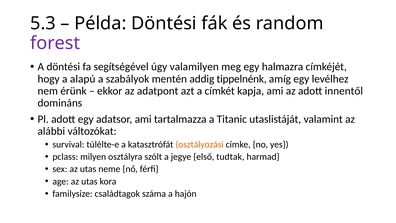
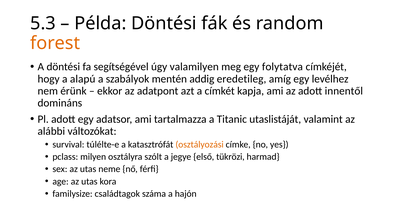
forest colour: purple -> orange
halmazra: halmazra -> folytatva
tippelnénk: tippelnénk -> eredetileg
tudtak: tudtak -> tükrözi
